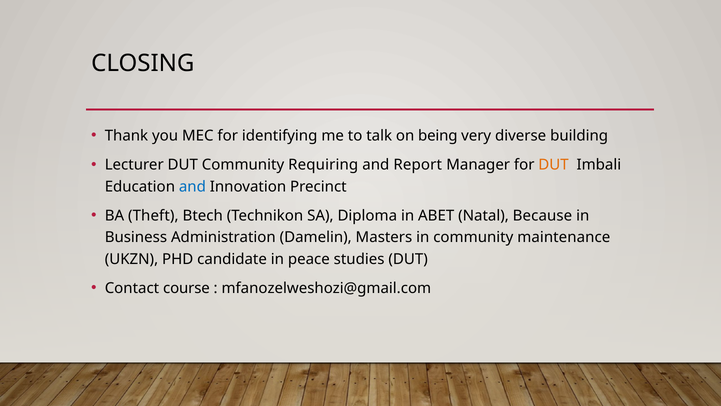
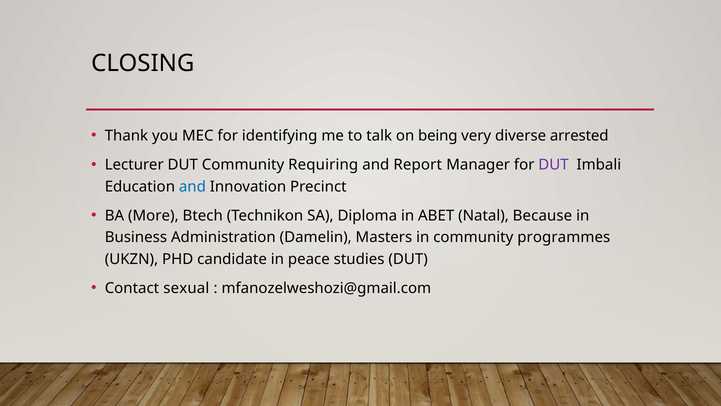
building: building -> arrested
DUT at (554, 165) colour: orange -> purple
Theft: Theft -> More
maintenance: maintenance -> programmes
course: course -> sexual
